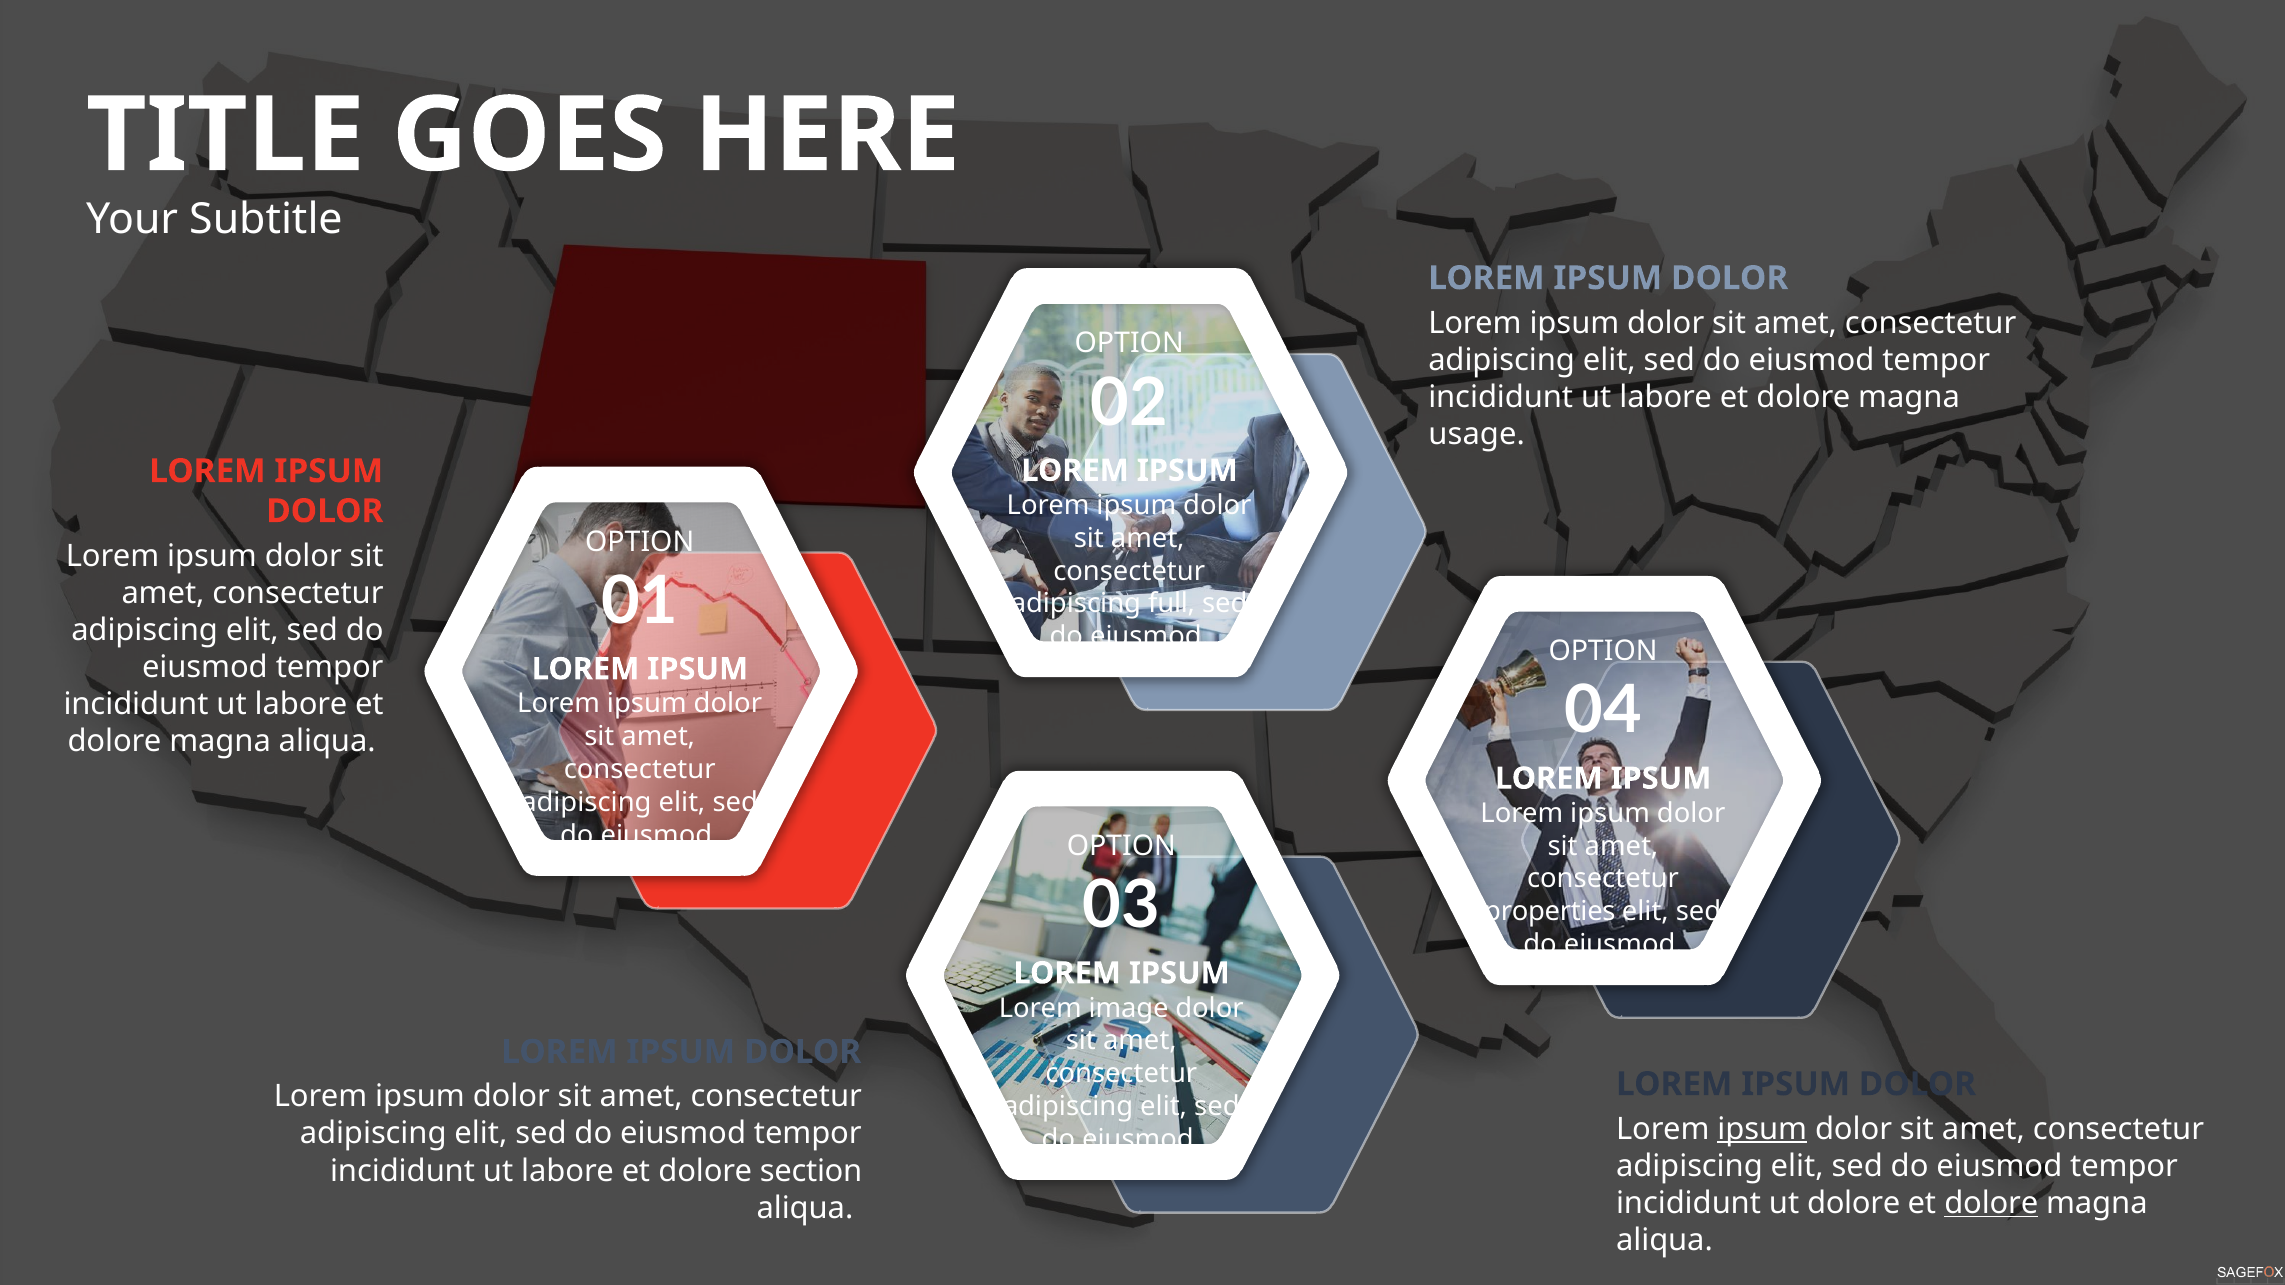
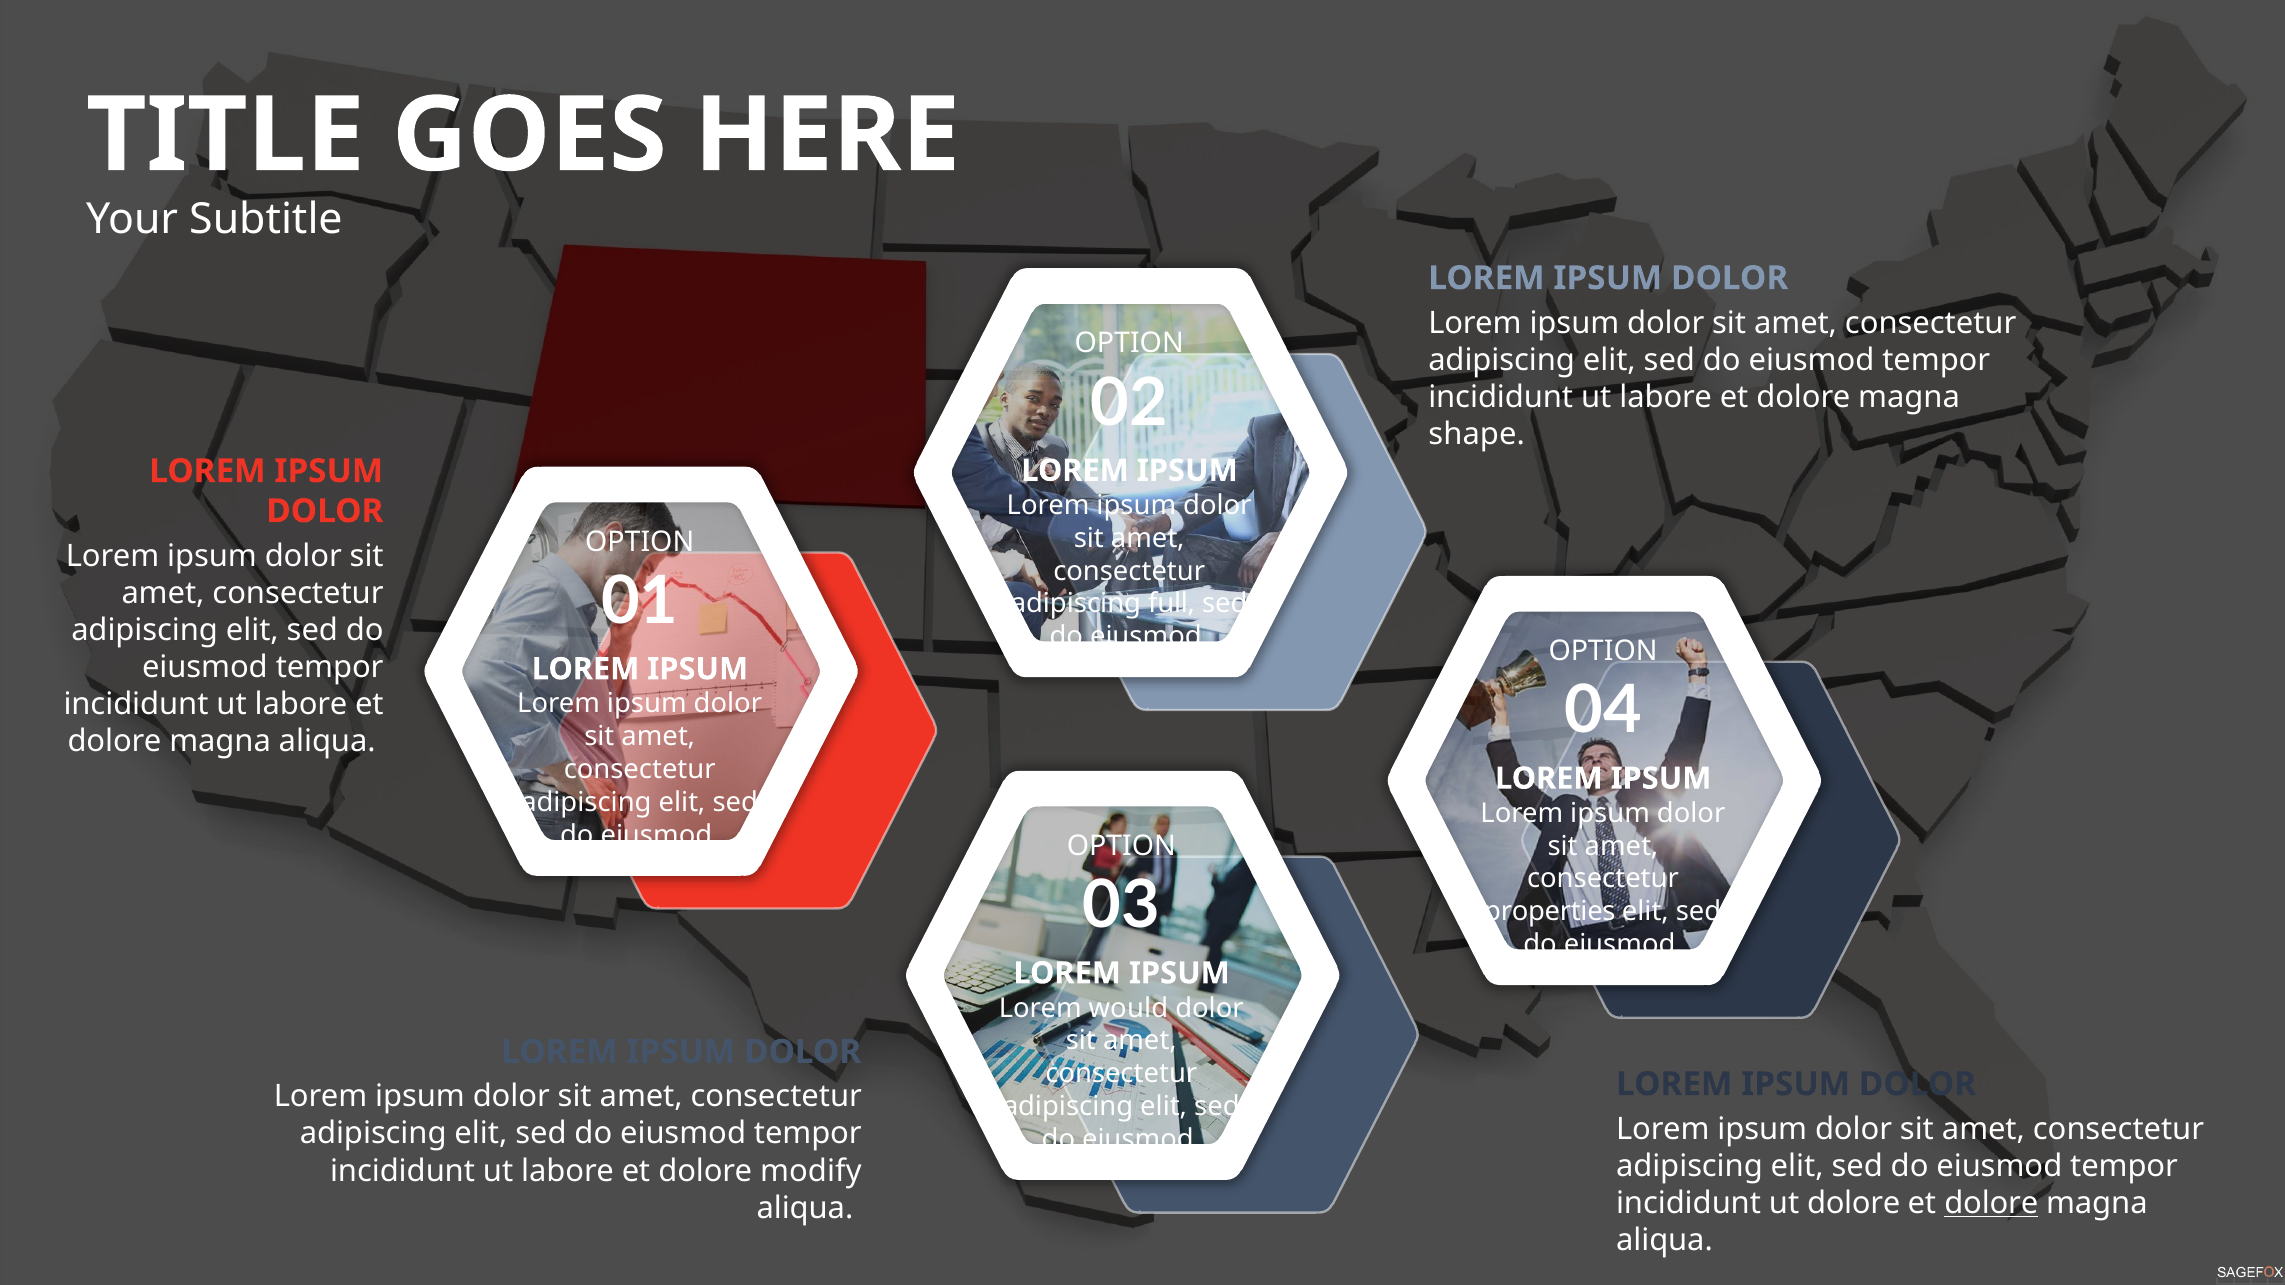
usage: usage -> shape
image: image -> would
ipsum at (1762, 1129) underline: present -> none
section: section -> modify
